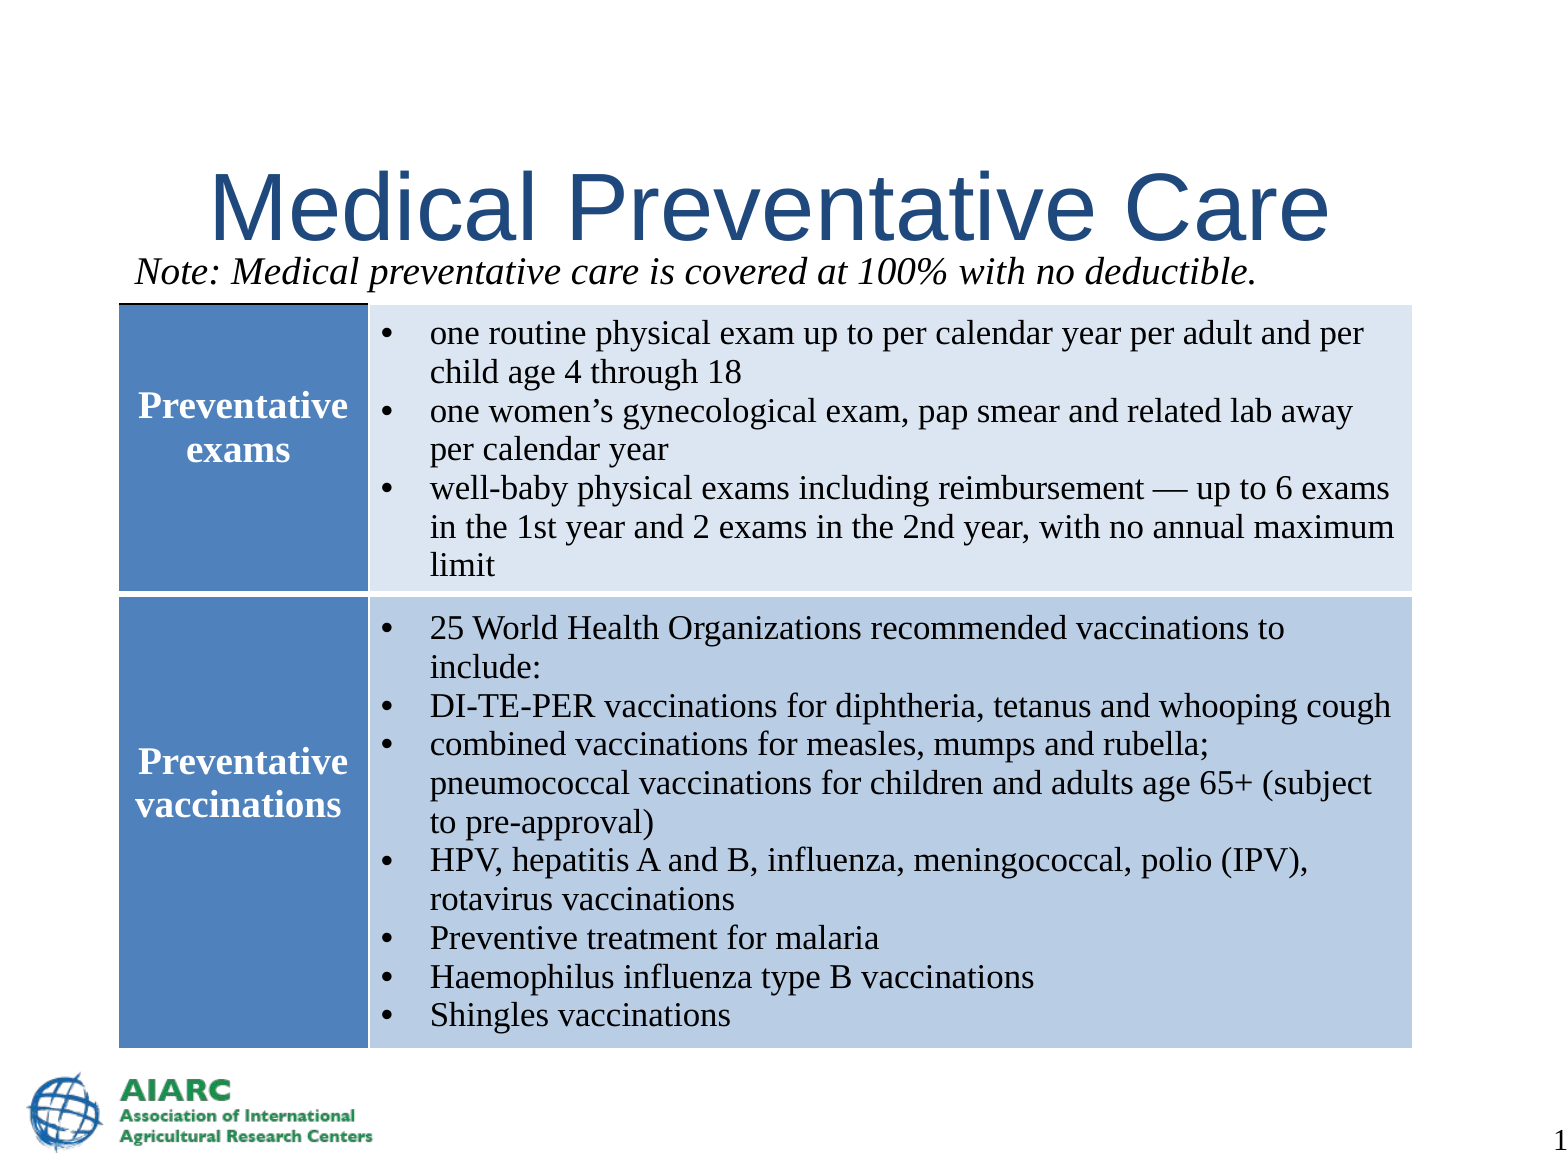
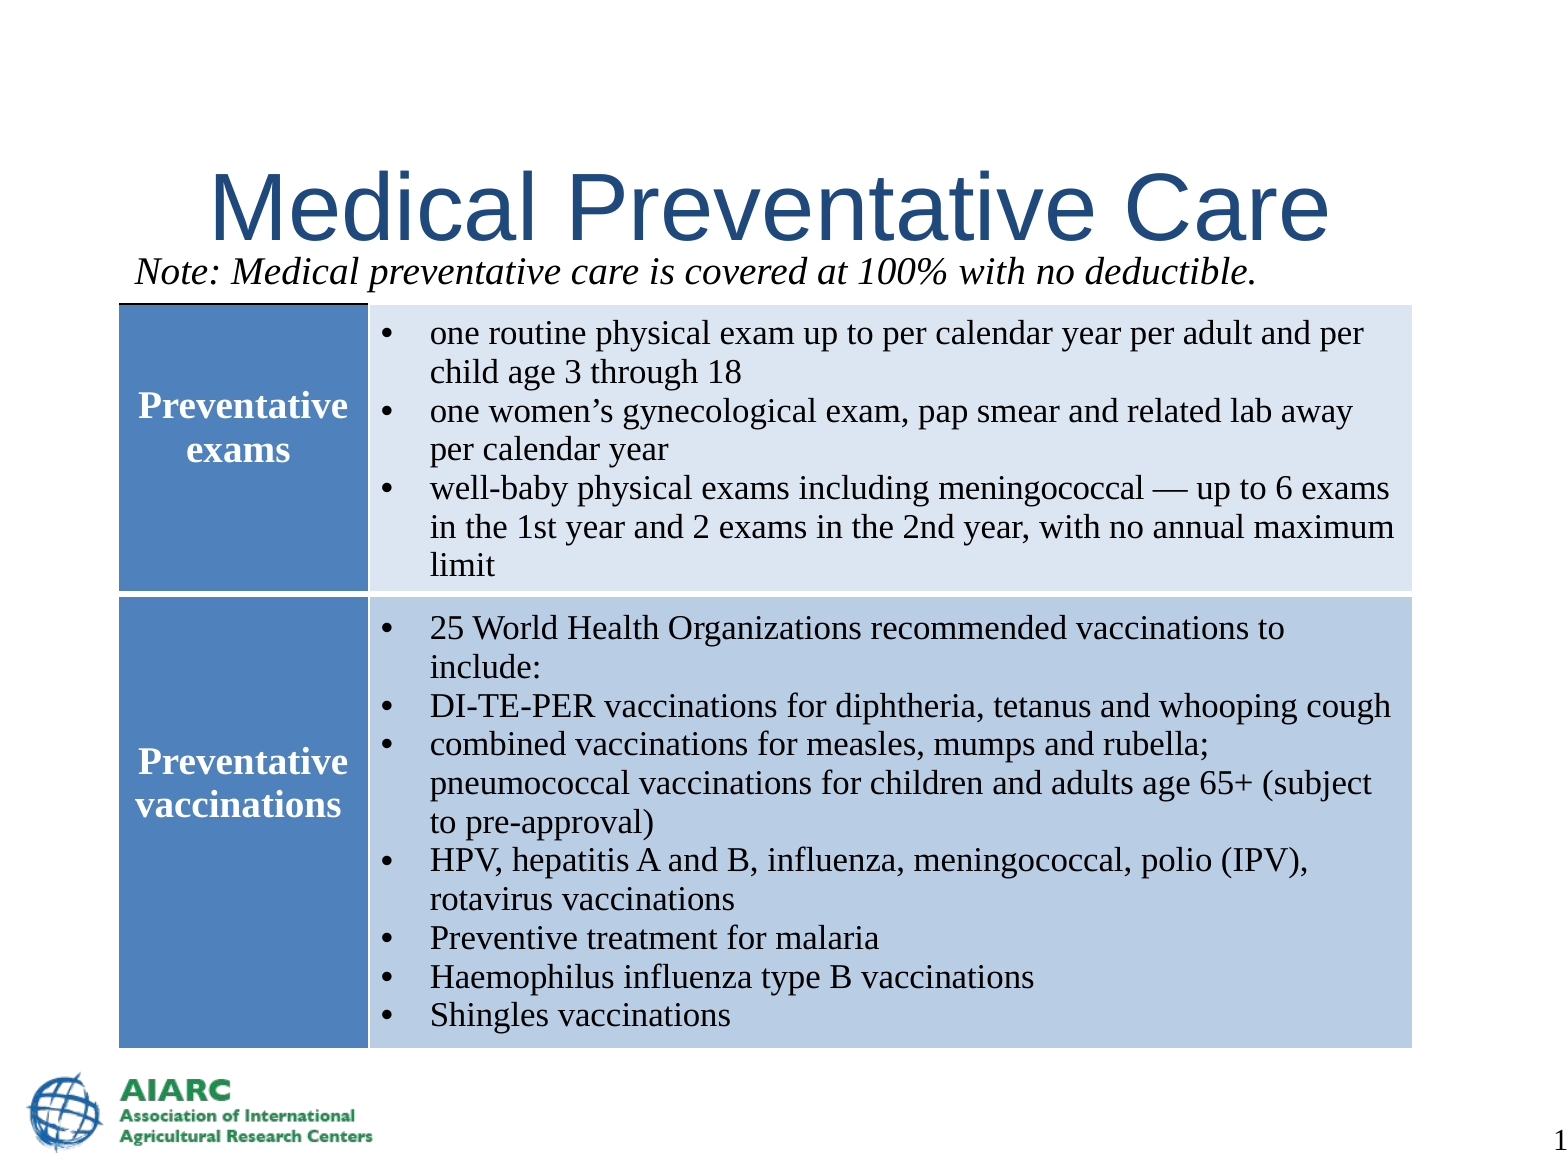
4: 4 -> 3
including reimbursement: reimbursement -> meningococcal
